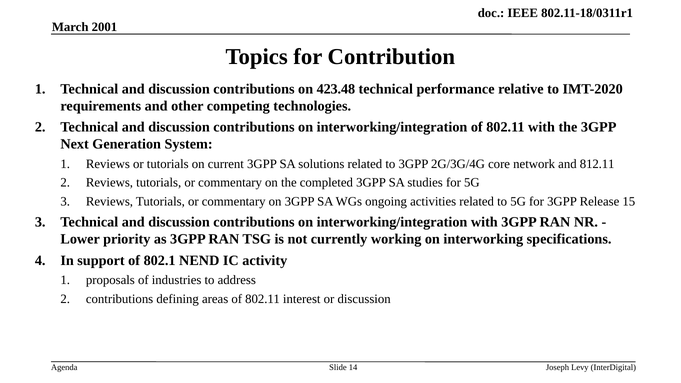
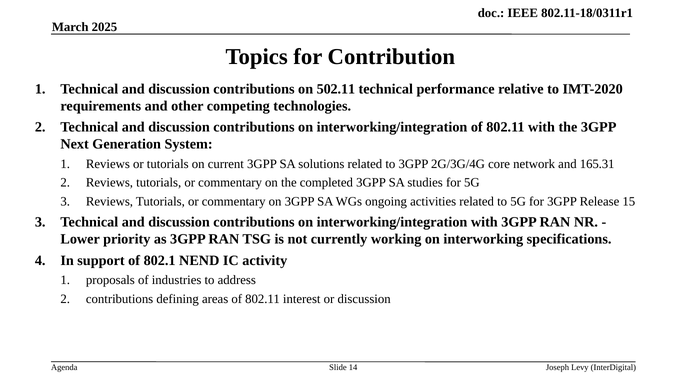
2001: 2001 -> 2025
423.48: 423.48 -> 502.11
812.11: 812.11 -> 165.31
